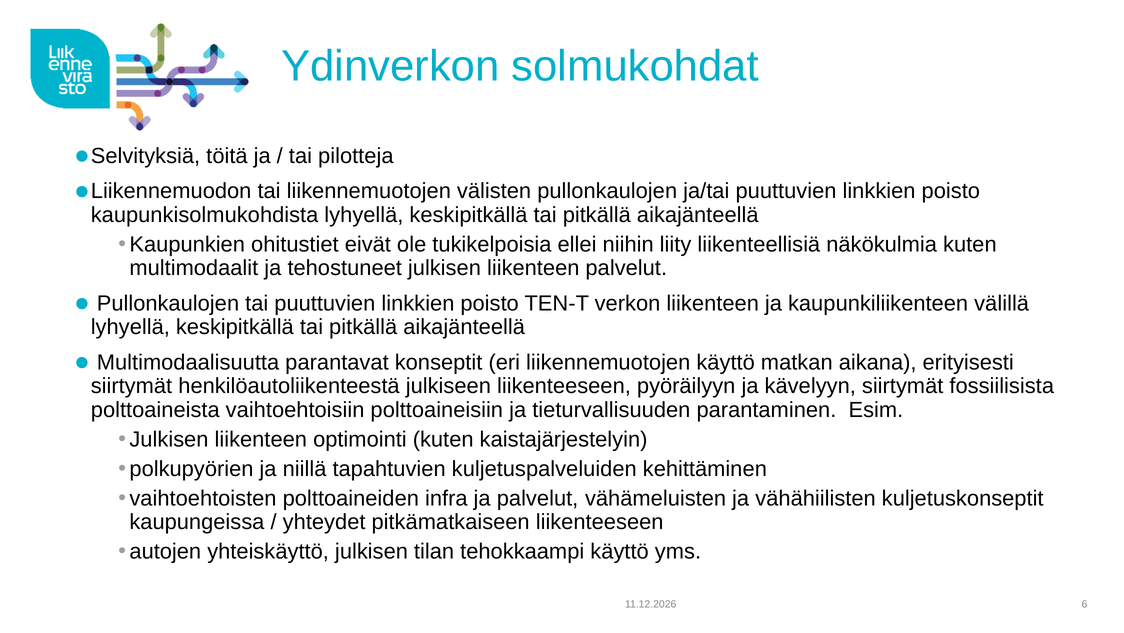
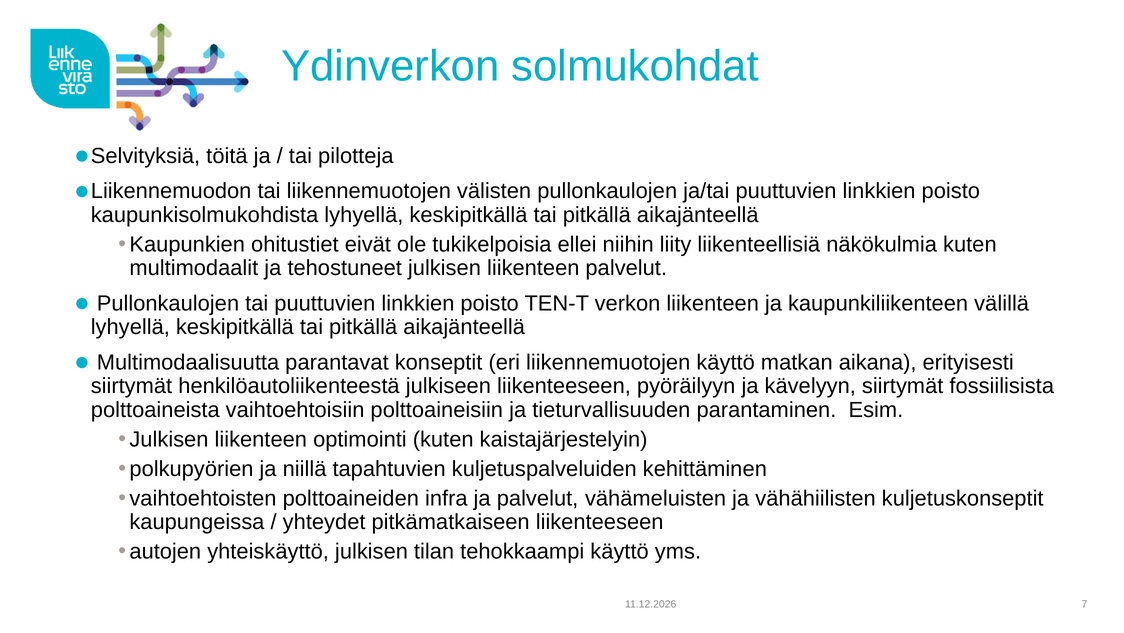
6: 6 -> 7
